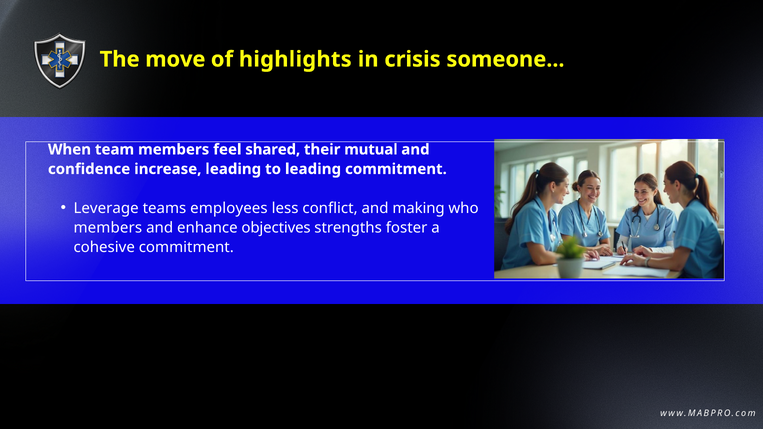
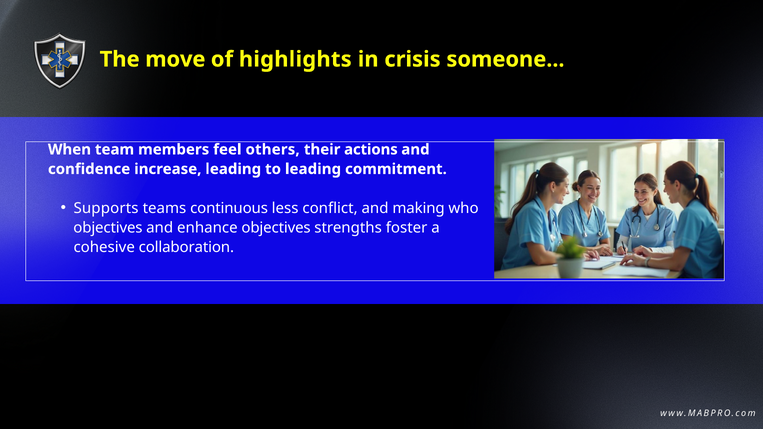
shared: shared -> others
mutual: mutual -> actions
Leverage: Leverage -> Supports
employees: employees -> continuous
members at (108, 228): members -> objectives
cohesive commitment: commitment -> collaboration
